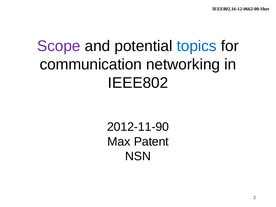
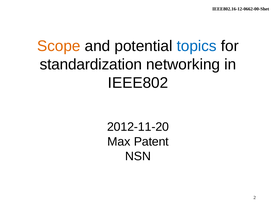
Scope colour: purple -> orange
communication: communication -> standardization
2012-11-90: 2012-11-90 -> 2012-11-20
